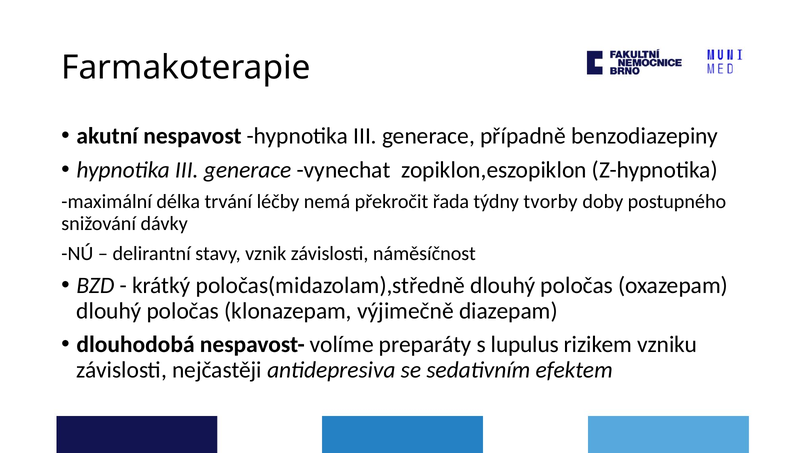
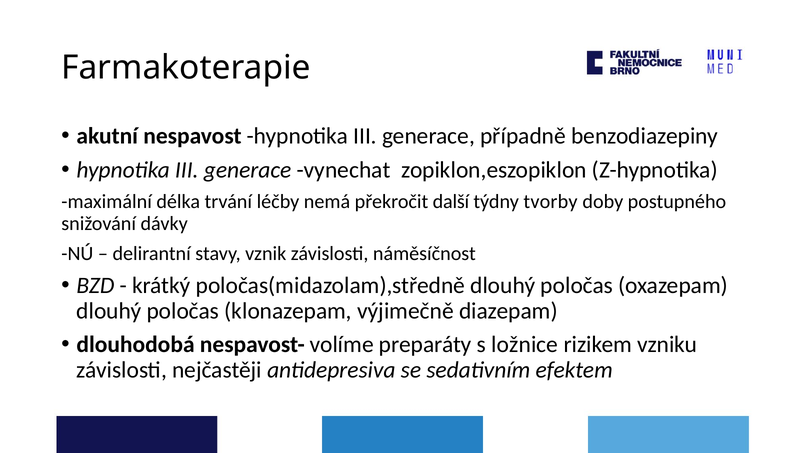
řada: řada -> další
lupulus: lupulus -> ložnice
